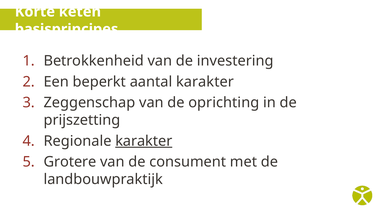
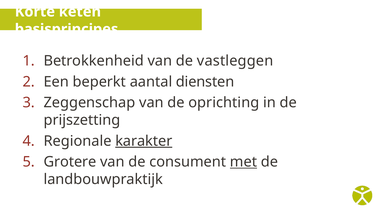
investering: investering -> vastleggen
aantal karakter: karakter -> diensten
met underline: none -> present
